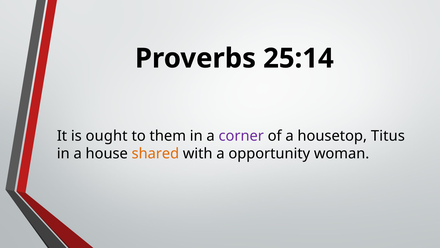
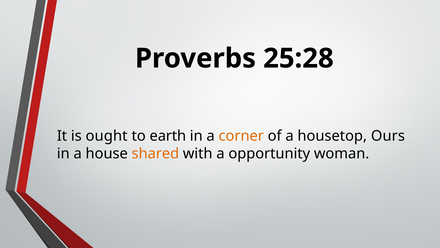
25:14: 25:14 -> 25:28
them: them -> earth
corner colour: purple -> orange
Titus: Titus -> Ours
